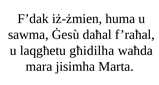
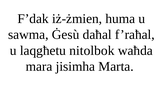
għidilha: għidilha -> nitolbok
